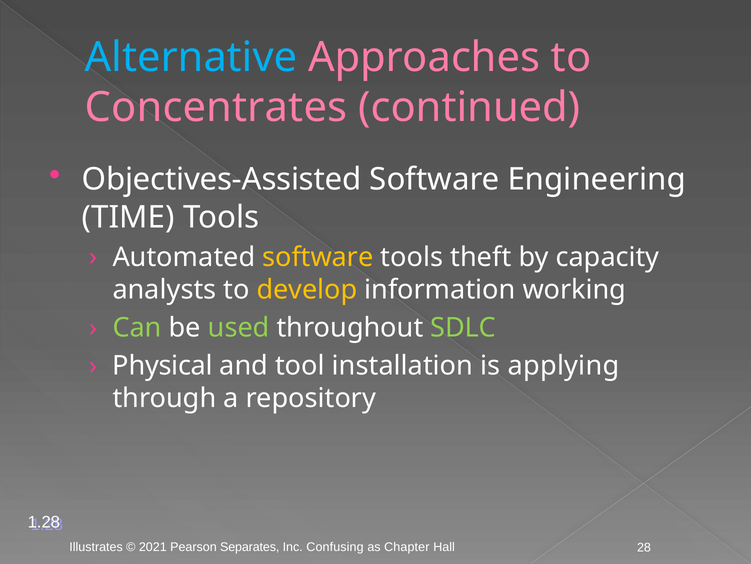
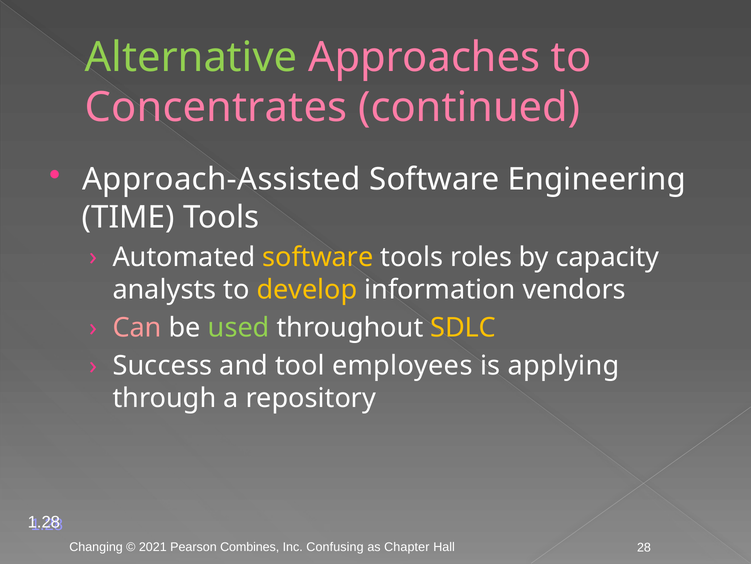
Alternative colour: light blue -> light green
Objectives-Assisted: Objectives-Assisted -> Approach-Assisted
theft: theft -> roles
working: working -> vendors
Can colour: light green -> pink
SDLC colour: light green -> yellow
Physical: Physical -> Success
installation: installation -> employees
Illustrates: Illustrates -> Changing
Separates: Separates -> Combines
